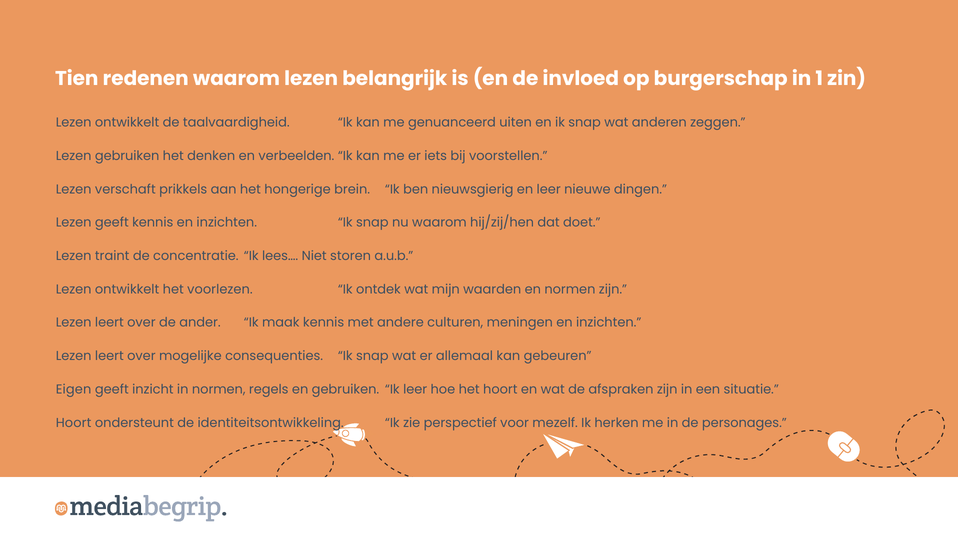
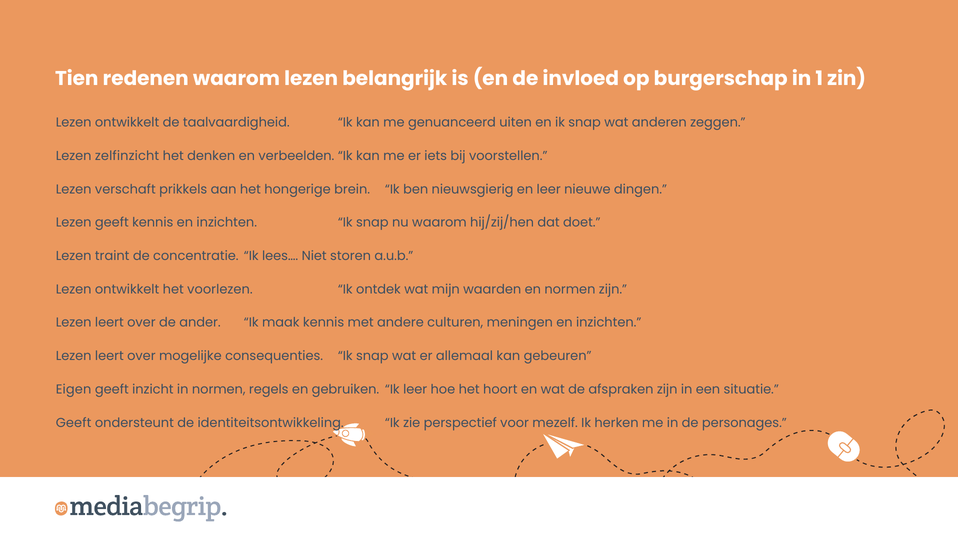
Lezen gebruiken: gebruiken -> zelfinzicht
Hoort at (74, 423): Hoort -> Geeft
